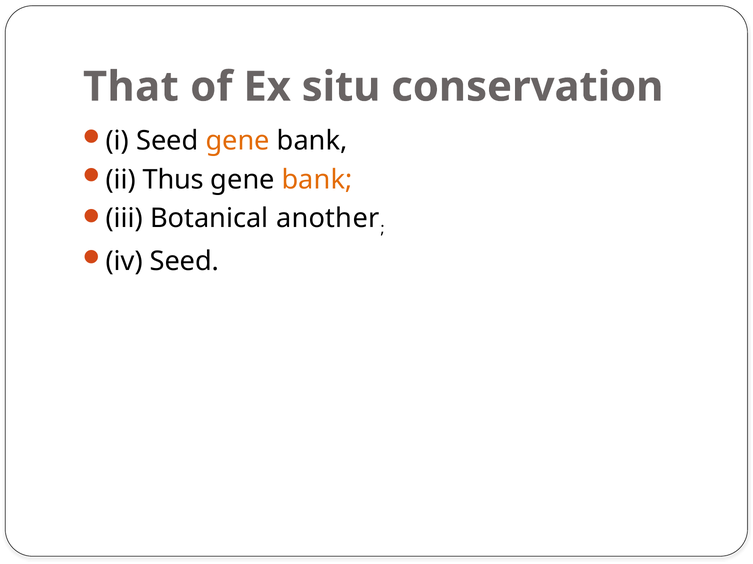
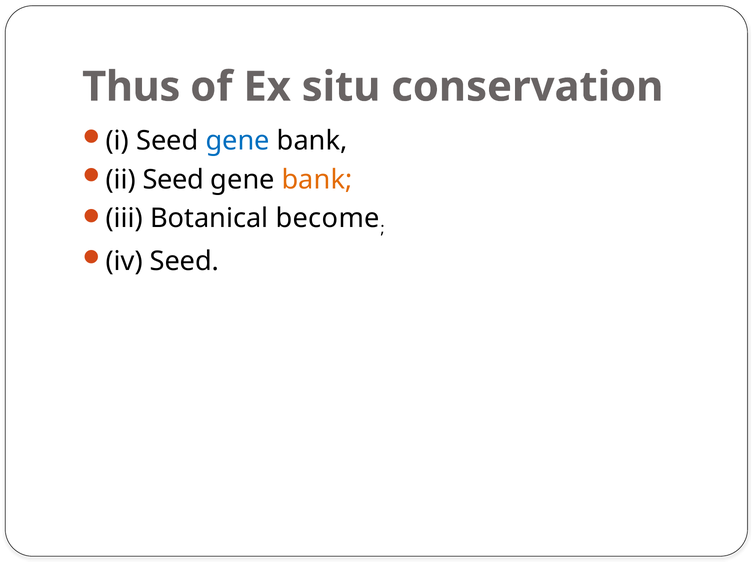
That: That -> Thus
gene at (238, 141) colour: orange -> blue
ii Thus: Thus -> Seed
another: another -> become
